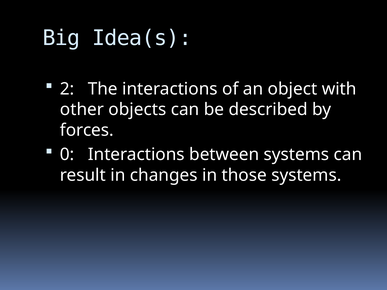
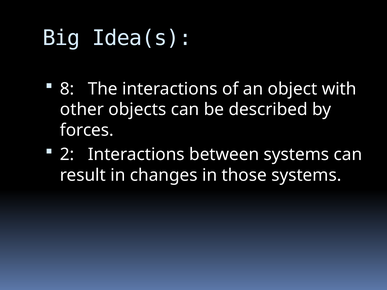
2: 2 -> 8
0: 0 -> 2
